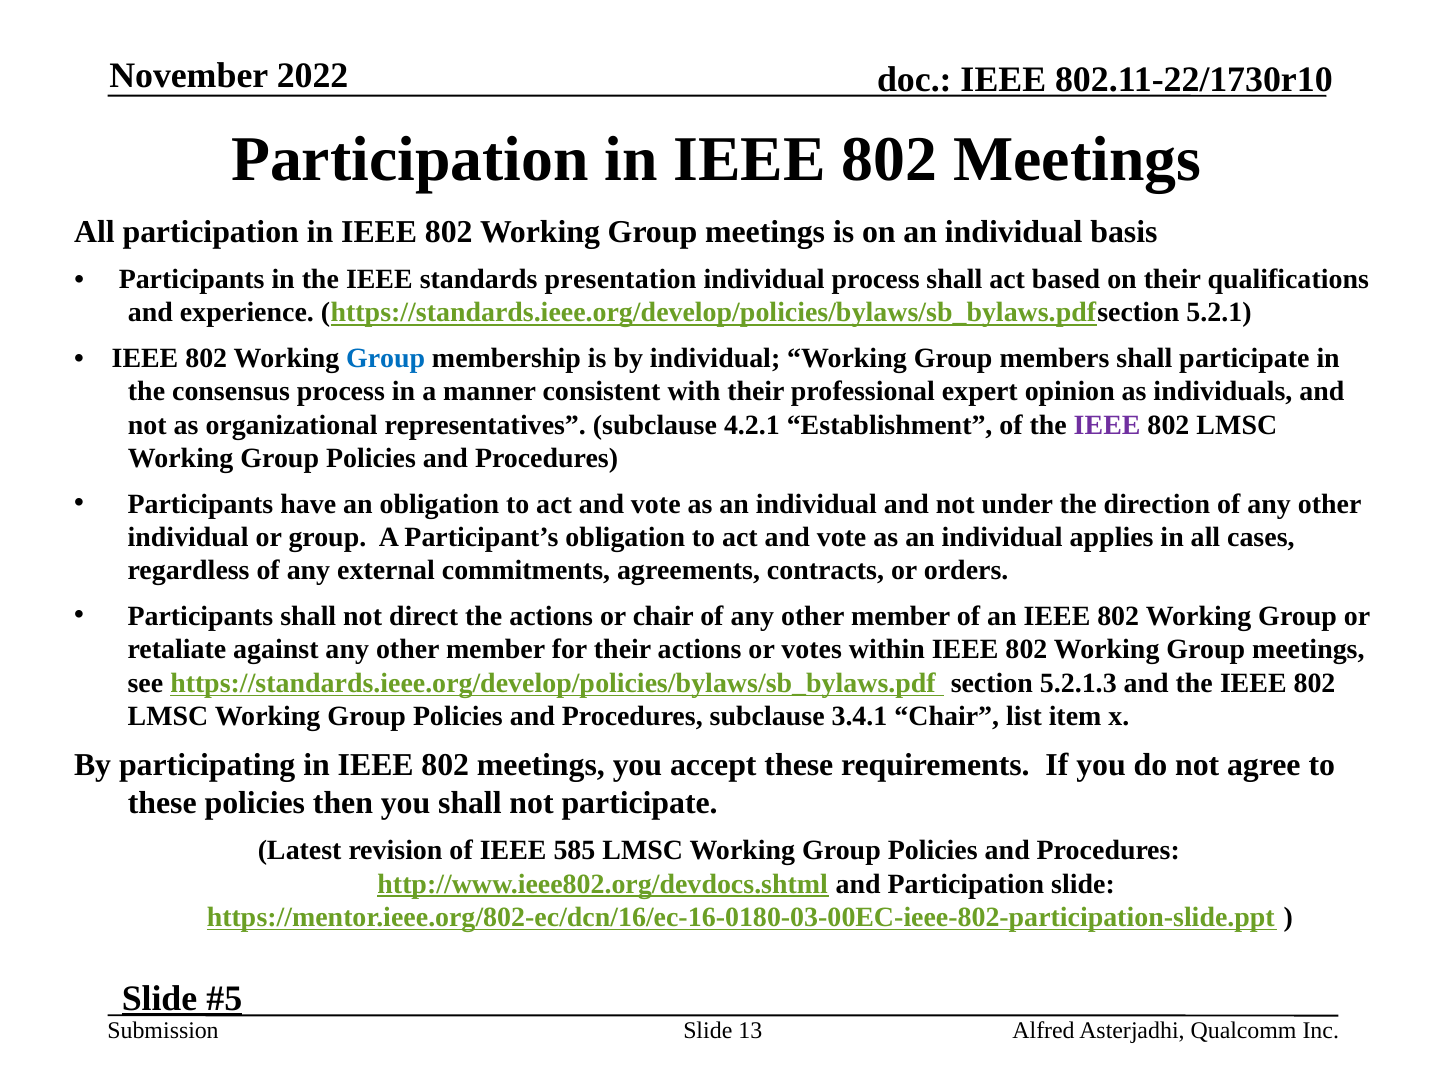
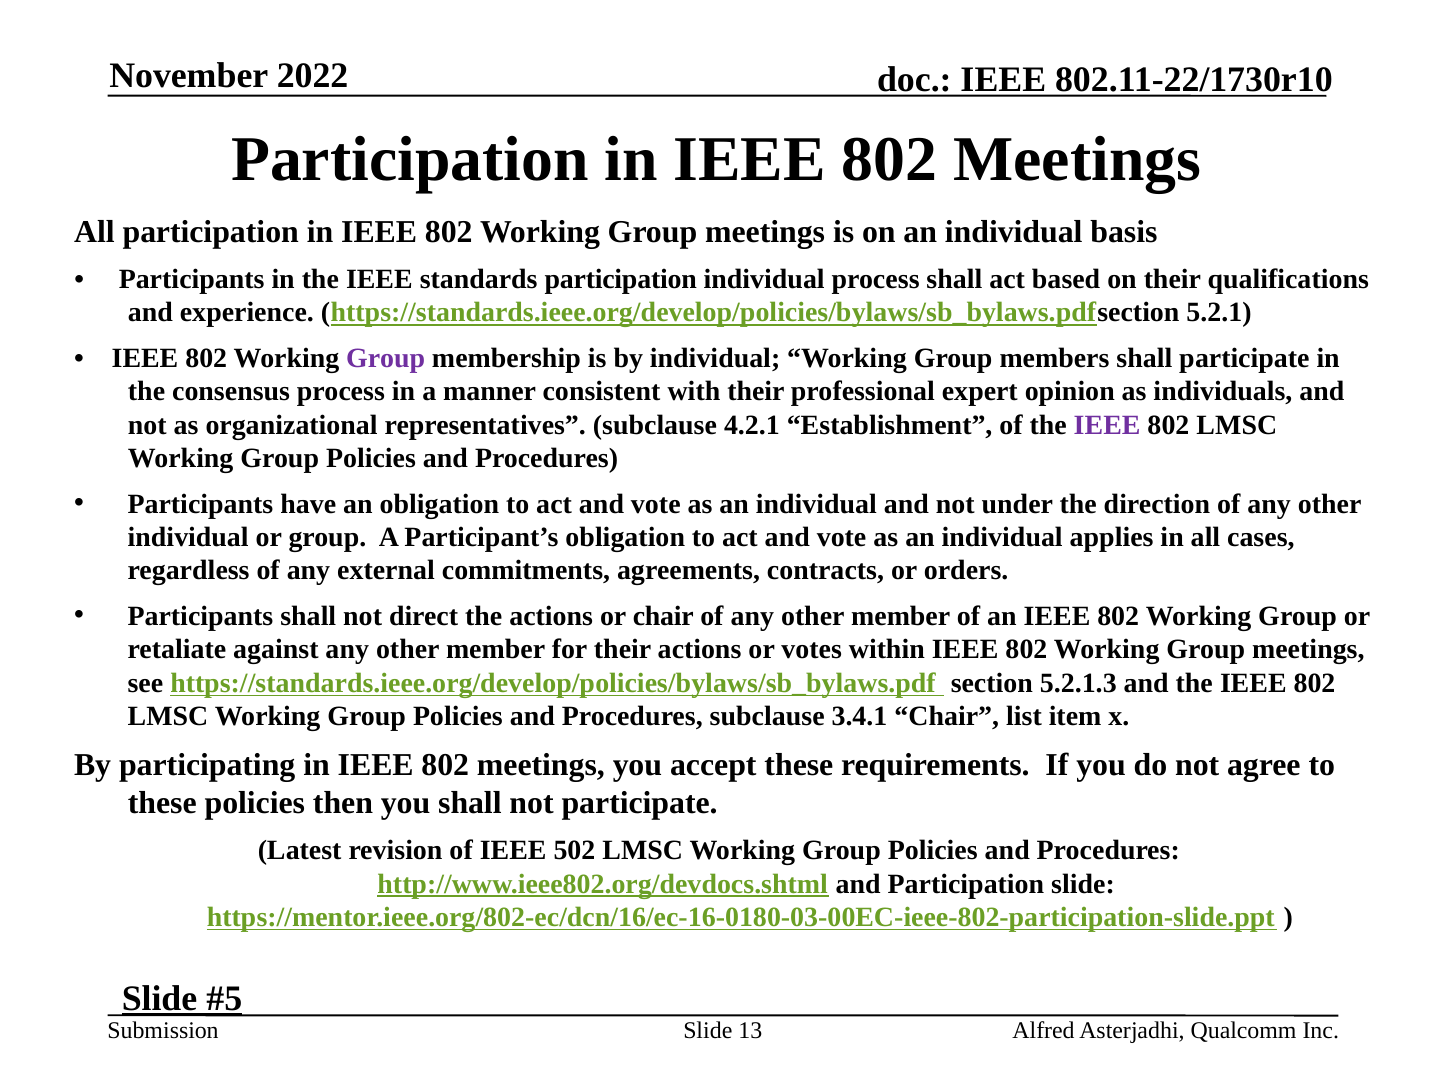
standards presentation: presentation -> participation
Group at (386, 358) colour: blue -> purple
585: 585 -> 502
